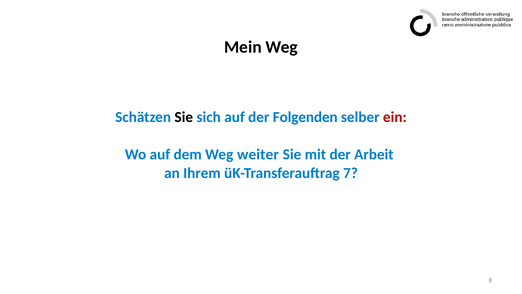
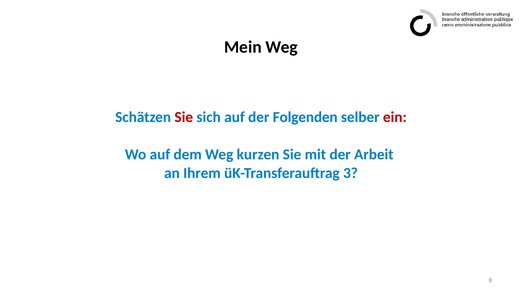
Sie at (184, 117) colour: black -> red
weiter: weiter -> kurzen
7: 7 -> 3
